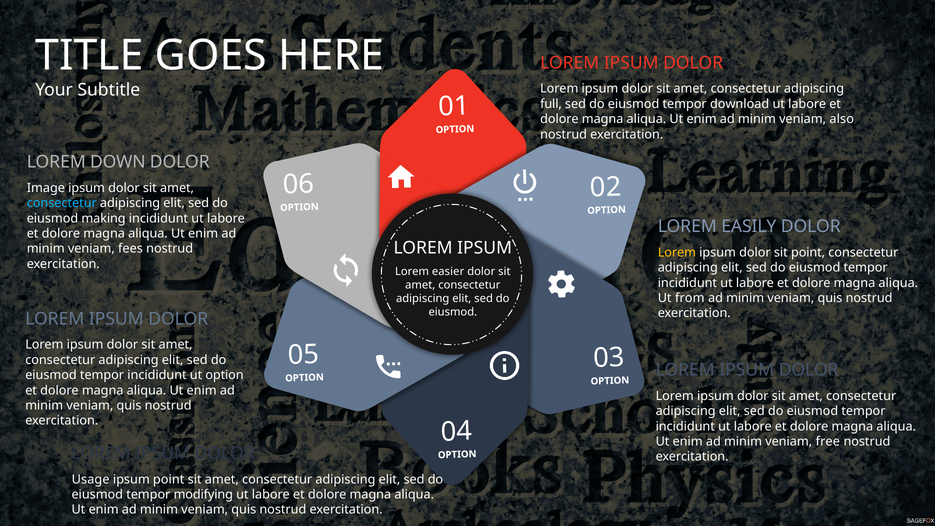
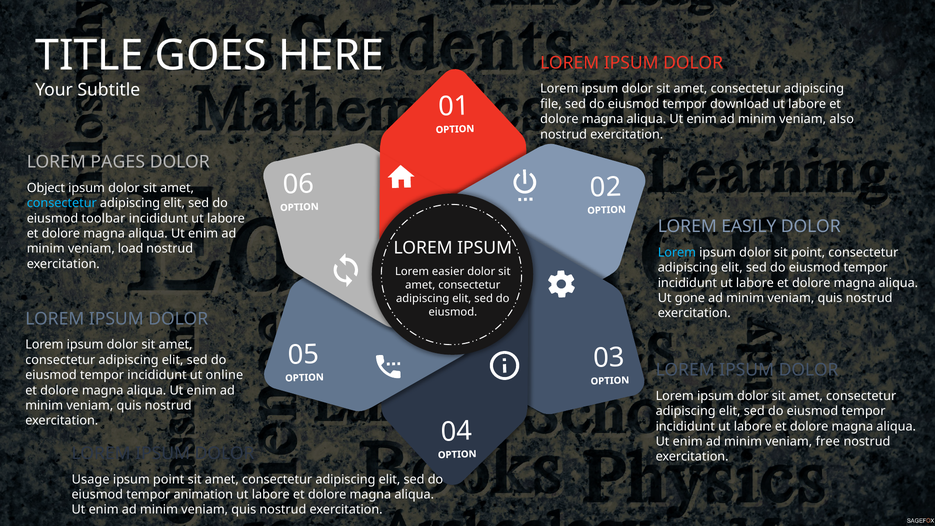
full: full -> file
DOWN: DOWN -> PAGES
Image: Image -> Object
making: making -> toolbar
fees: fees -> load
Lorem at (677, 252) colour: yellow -> light blue
from: from -> gone
ut option: option -> online
modifying: modifying -> animation
